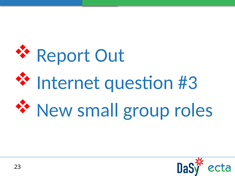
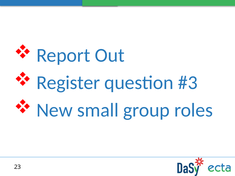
Internet: Internet -> Register
